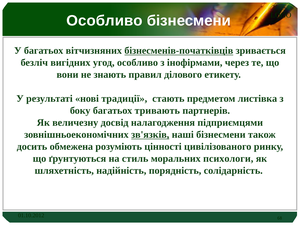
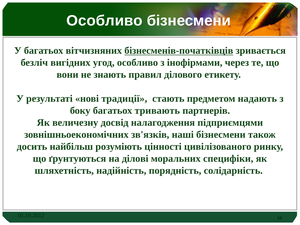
листівка: листівка -> надають
зв'язків underline: present -> none
обмежена: обмежена -> найбільш
стиль: стиль -> ділові
психологи: психологи -> специфіки
